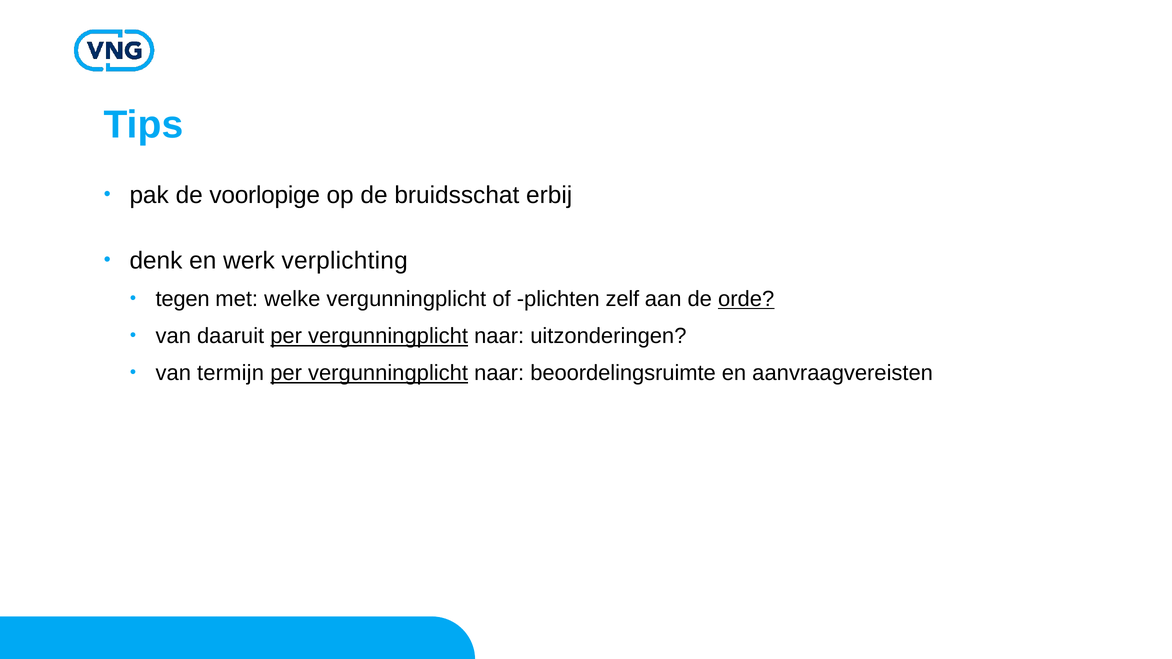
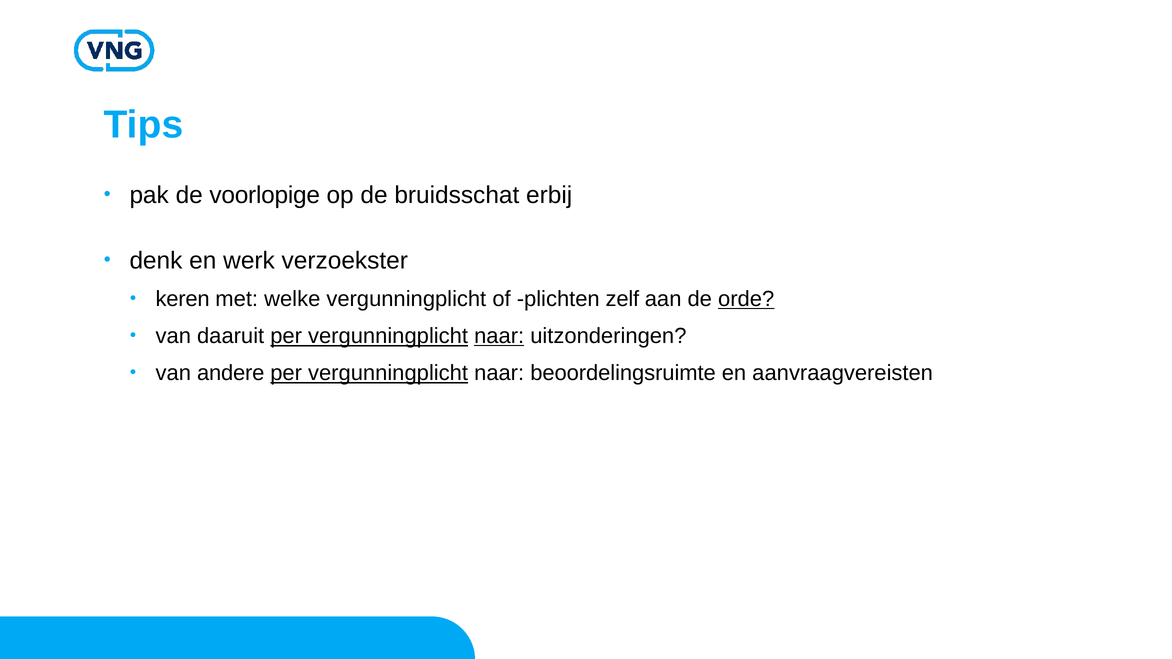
verplichting: verplichting -> verzoekster
tegen: tegen -> keren
naar at (499, 336) underline: none -> present
termijn: termijn -> andere
